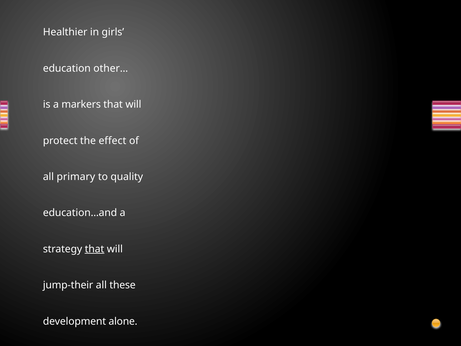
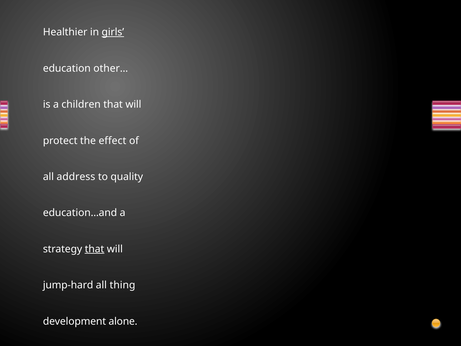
girls underline: none -> present
markers: markers -> children
primary: primary -> address
jump-their: jump-their -> jump-hard
these: these -> thing
